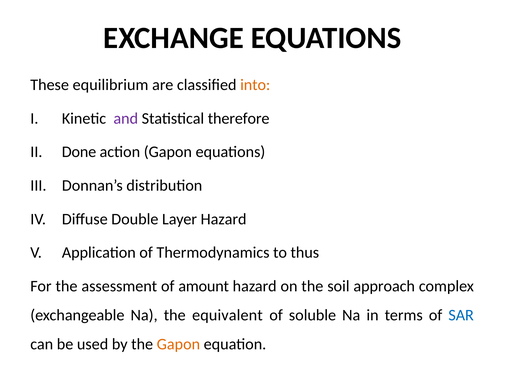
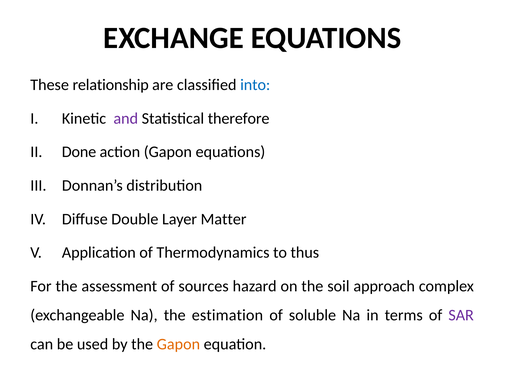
equilibrium: equilibrium -> relationship
into colour: orange -> blue
Layer Hazard: Hazard -> Matter
amount: amount -> sources
equivalent: equivalent -> estimation
SAR colour: blue -> purple
